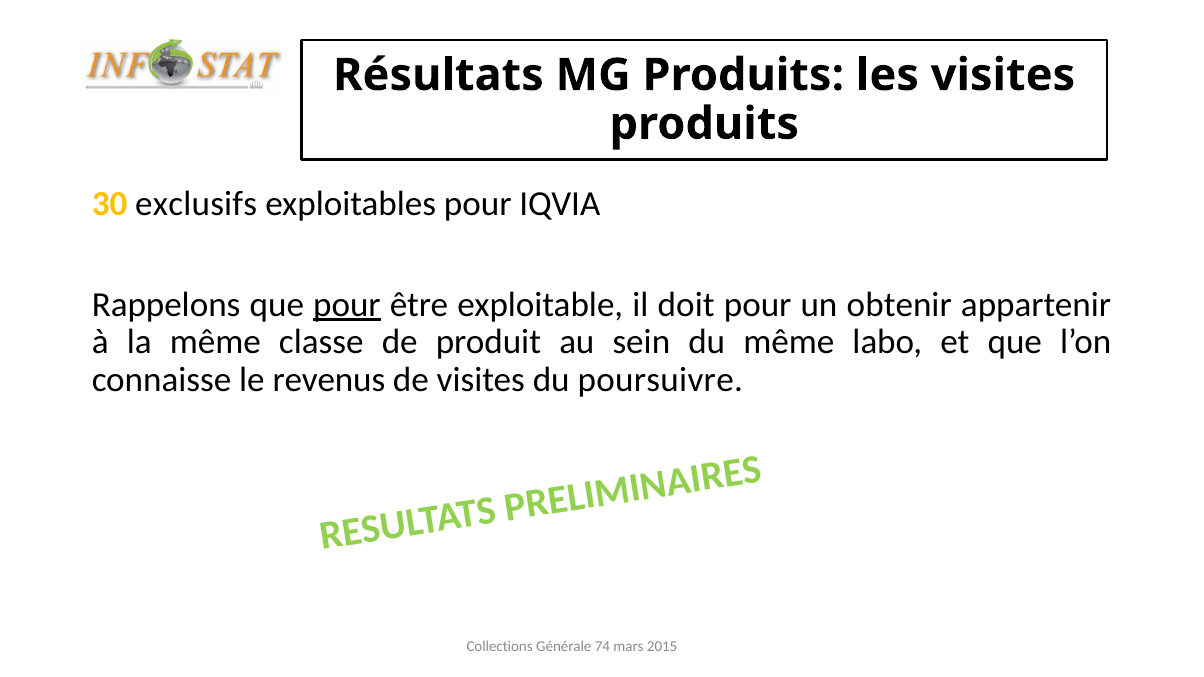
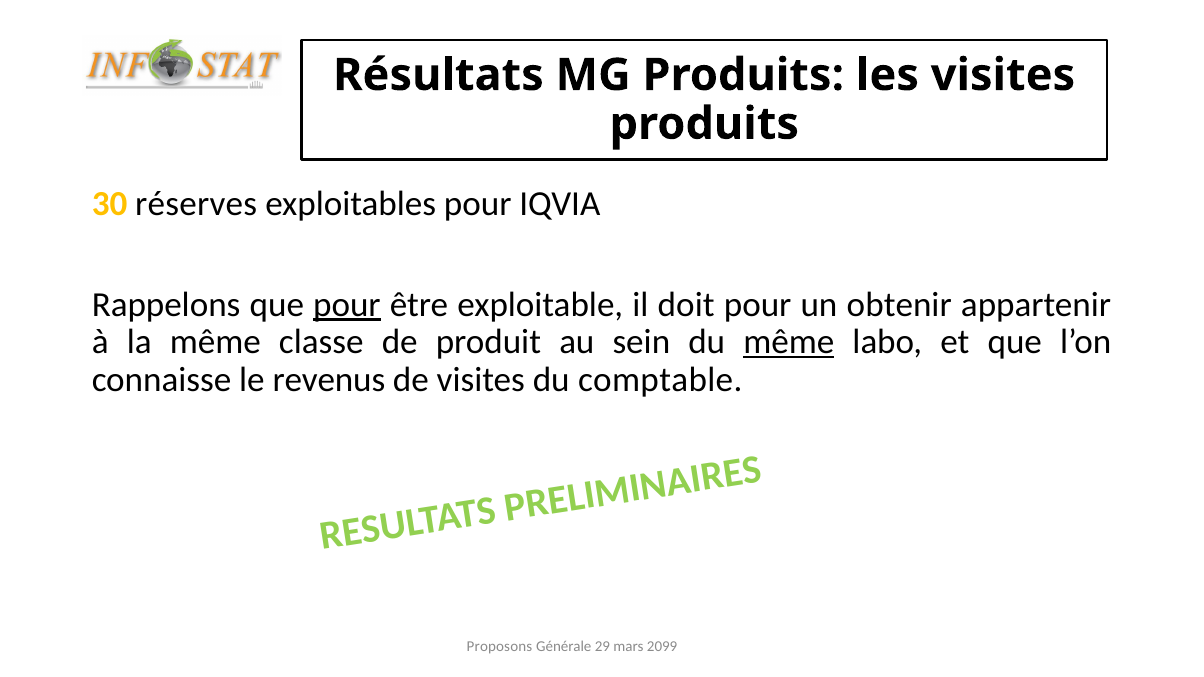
exclusifs: exclusifs -> réserves
même at (789, 342) underline: none -> present
poursuivre: poursuivre -> comptable
Collections: Collections -> Proposons
74: 74 -> 29
2015: 2015 -> 2099
